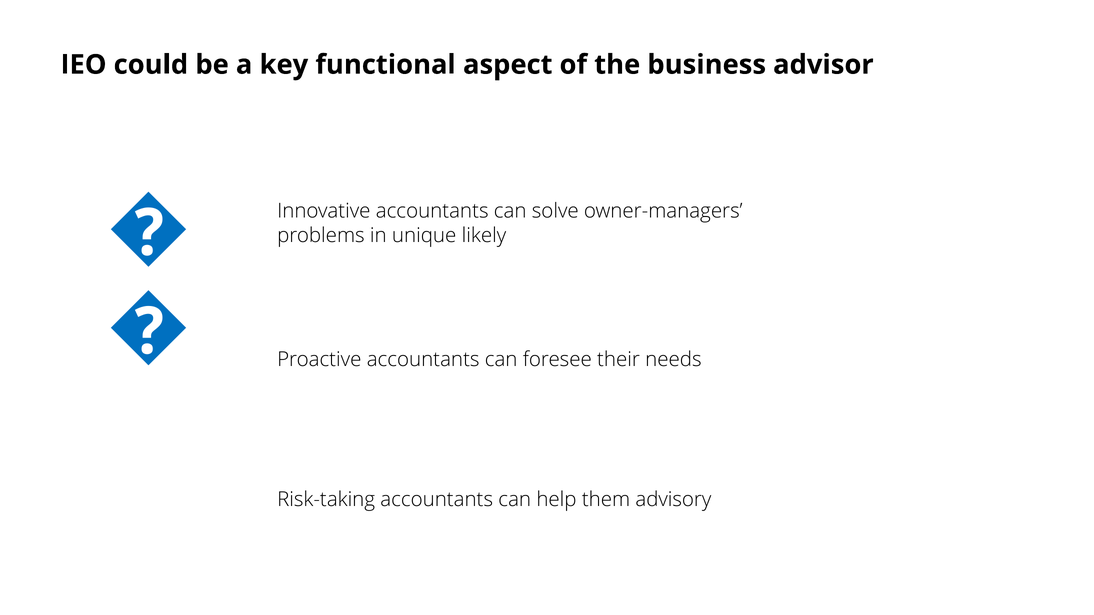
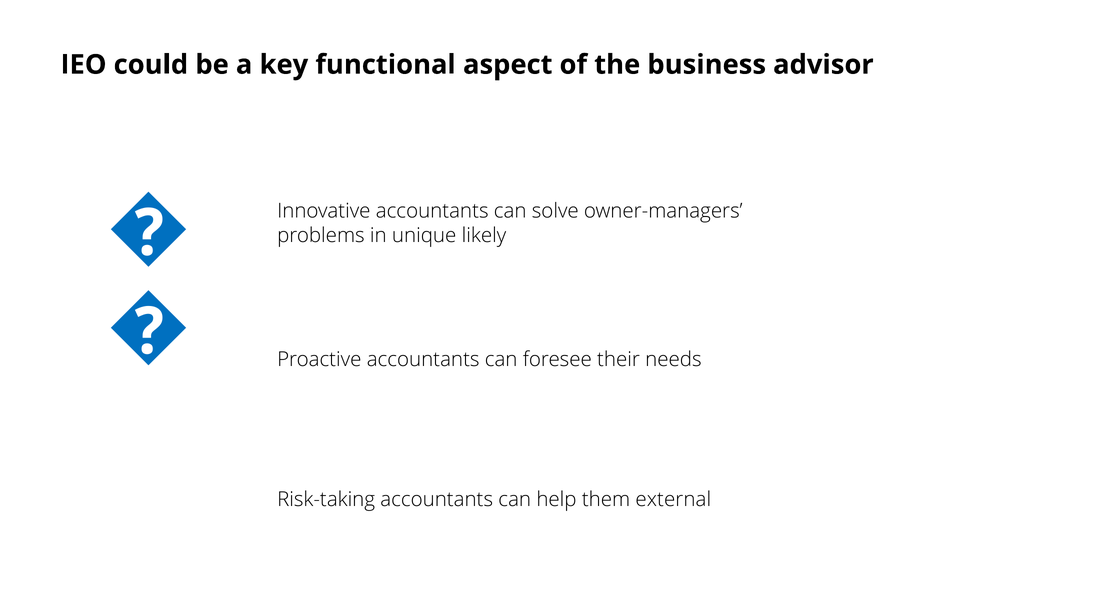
advisory: advisory -> external
